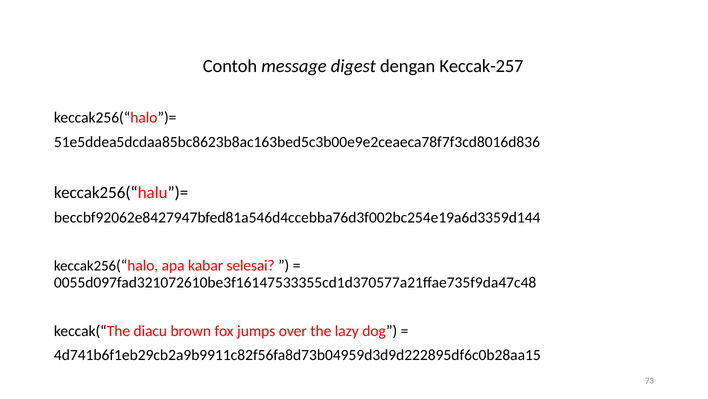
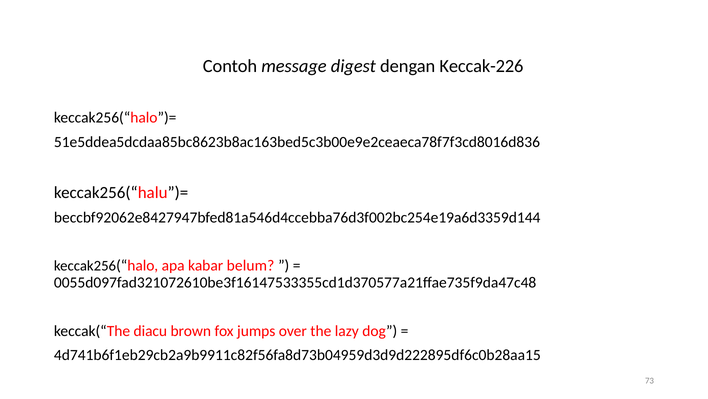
Keccak-257: Keccak-257 -> Keccak-226
selesai: selesai -> belum
